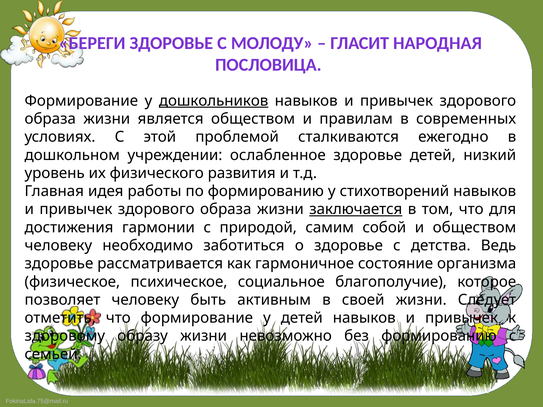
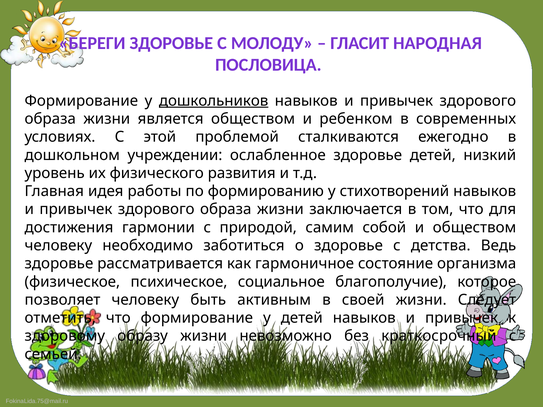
правилам: правилам -> ребенком
заключается underline: present -> none
без формированию: формированию -> краткосрочный
